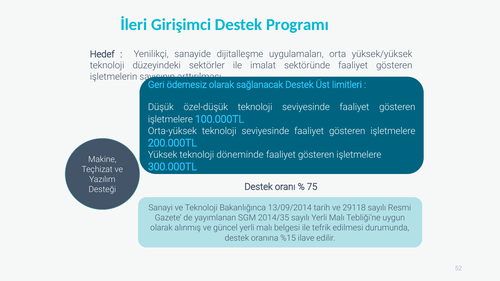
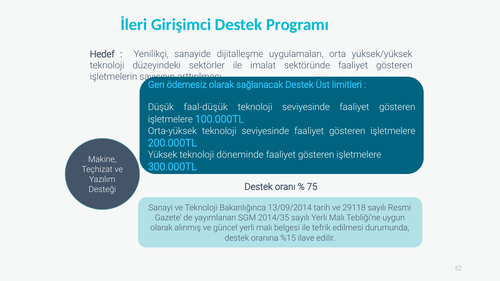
özel-düşük: özel-düşük -> faal-düşük
